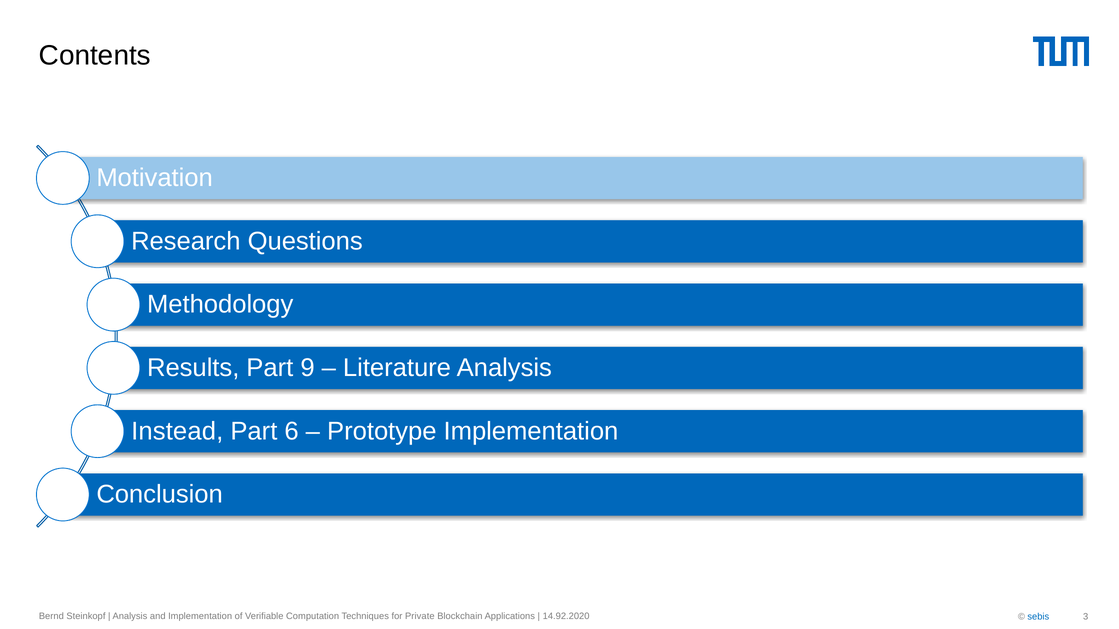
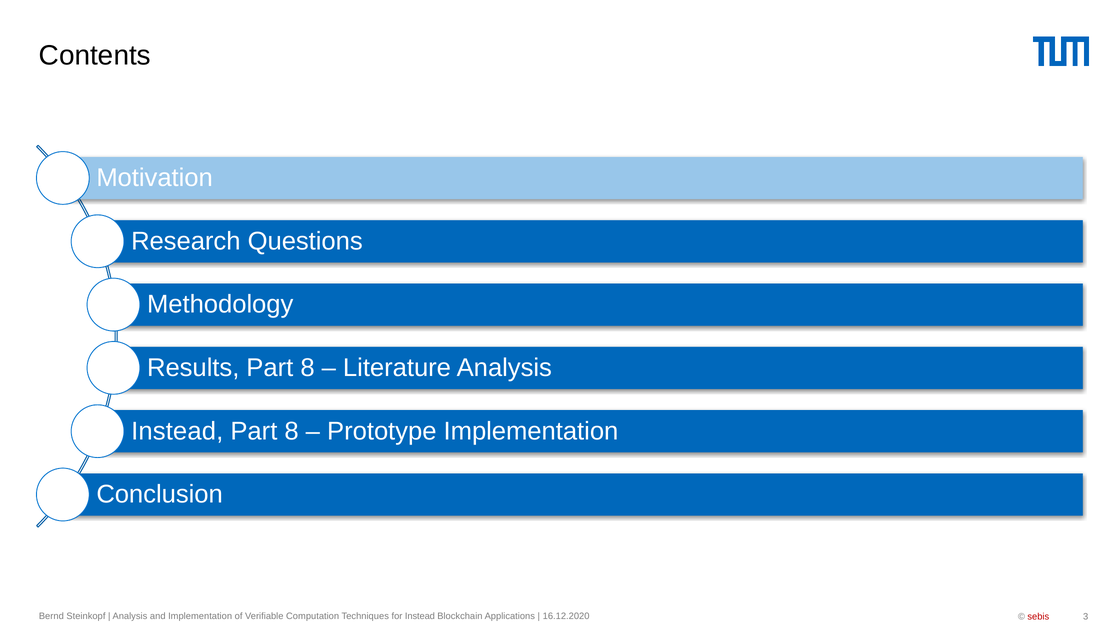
Results Part 9: 9 -> 8
6 at (292, 431): 6 -> 8
for Private: Private -> Instead
14.92.2020: 14.92.2020 -> 16.12.2020
sebis colour: blue -> red
